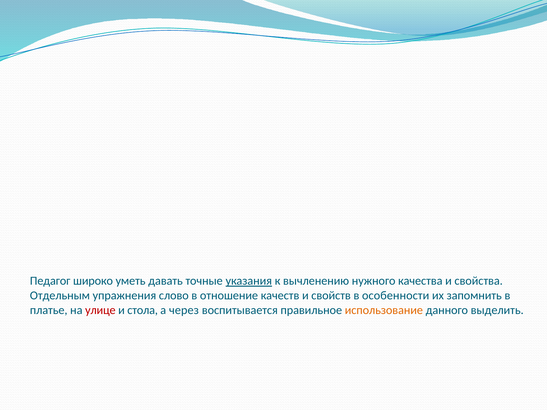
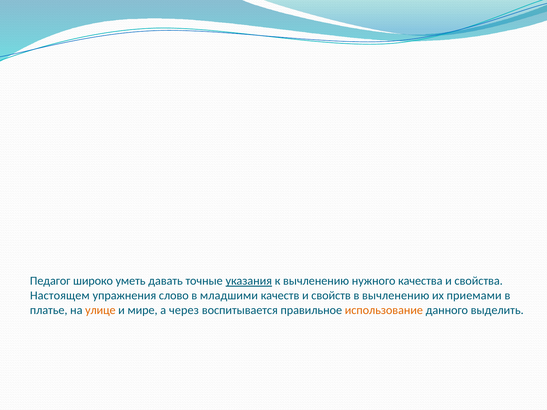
Отдельным: Отдельным -> Настоящем
отношение: отношение -> младшими
в особенности: особенности -> вычленению
запомнить: запомнить -> приемами
улице colour: red -> orange
стола: стола -> мире
